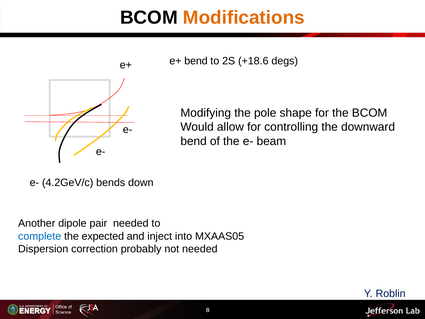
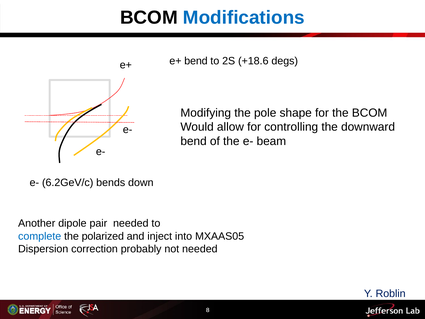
Modifications colour: orange -> blue
4.2GeV/c: 4.2GeV/c -> 6.2GeV/c
expected: expected -> polarized
